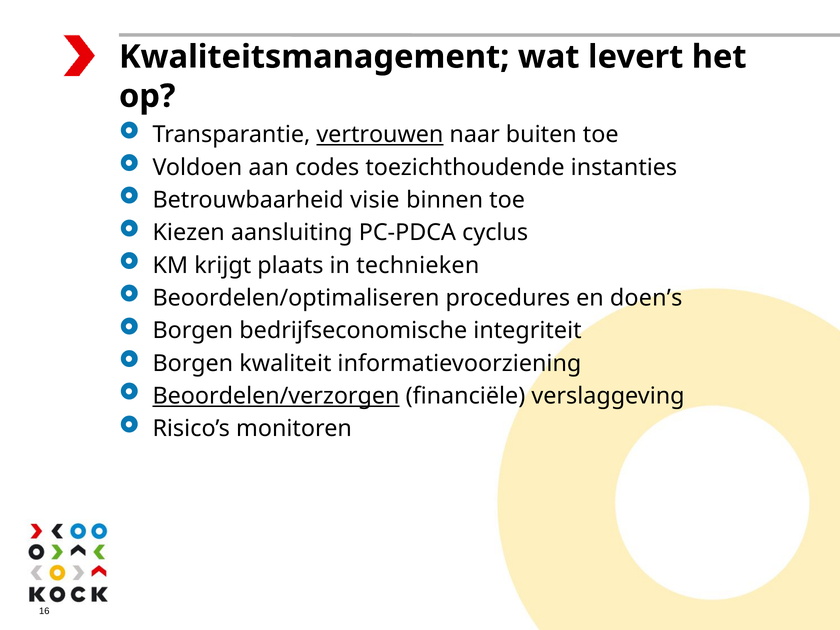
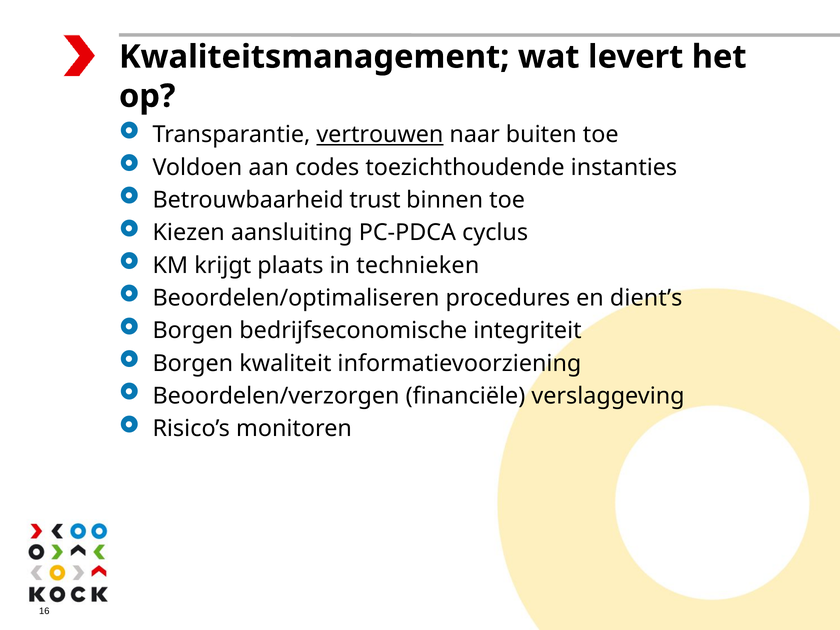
visie: visie -> trust
doen’s: doen’s -> dient’s
Beoordelen/verzorgen underline: present -> none
